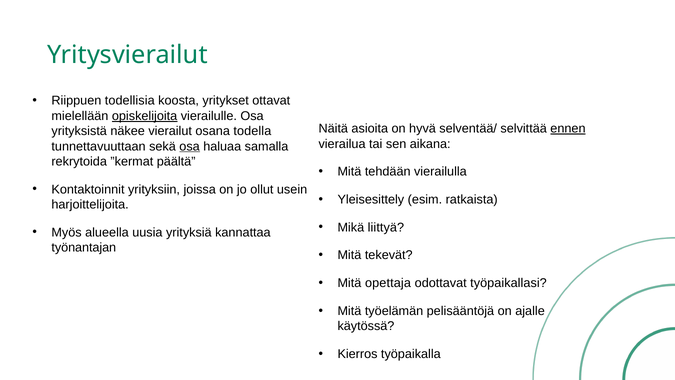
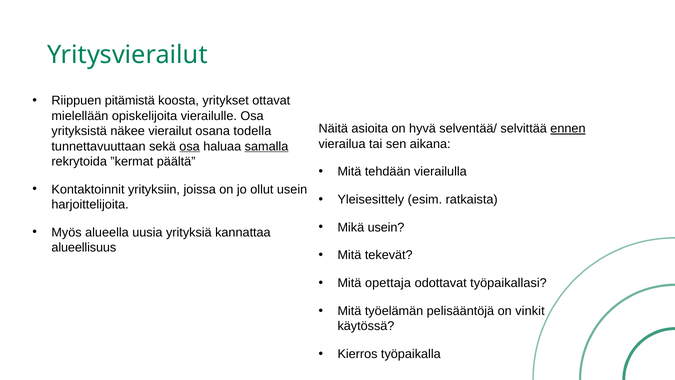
todellisia: todellisia -> pitämistä
opiskelijoita underline: present -> none
samalla underline: none -> present
Mikä liittyä: liittyä -> usein
työnantajan: työnantajan -> alueellisuus
ajalle: ajalle -> vinkit
